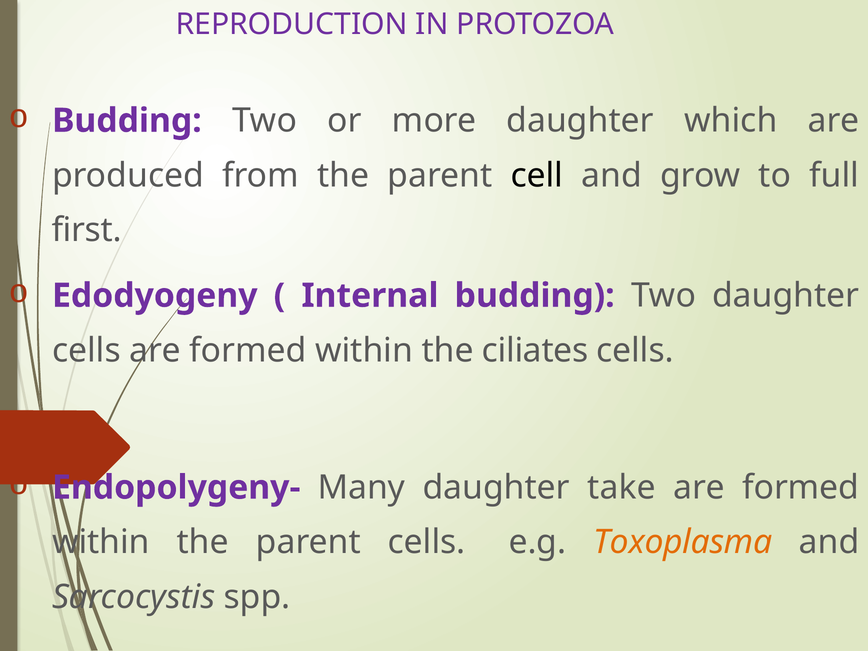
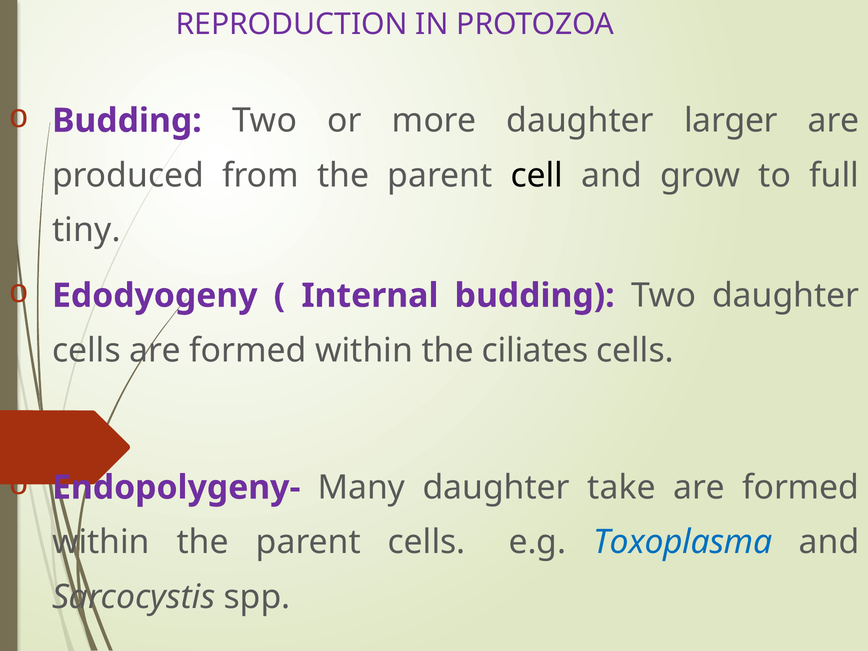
which: which -> larger
first: first -> tiny
Toxoplasma colour: orange -> blue
